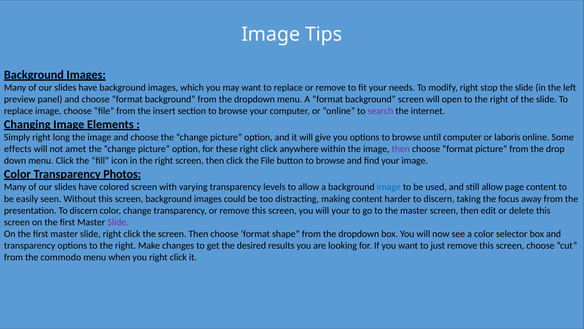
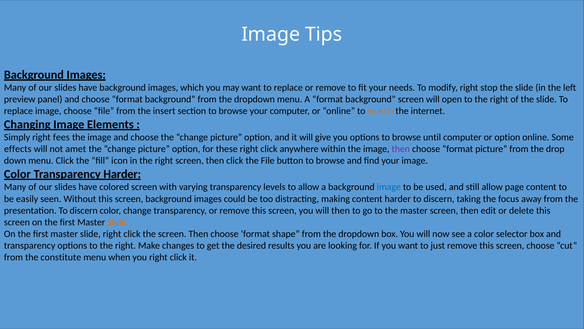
search colour: purple -> orange
long: long -> fees
or laboris: laboris -> option
Transparency Photos: Photos -> Harder
will your: your -> then
Slide at (118, 222) colour: purple -> orange
commodo: commodo -> constitute
